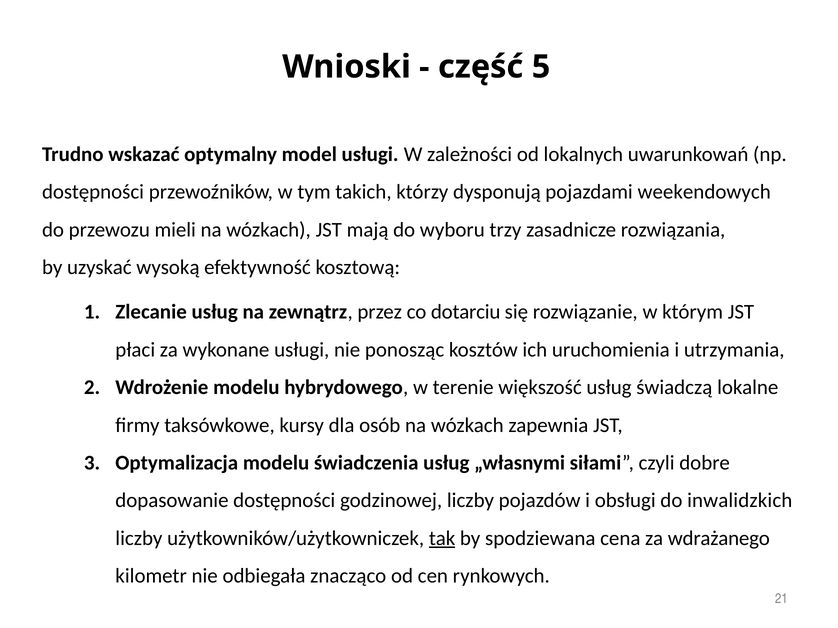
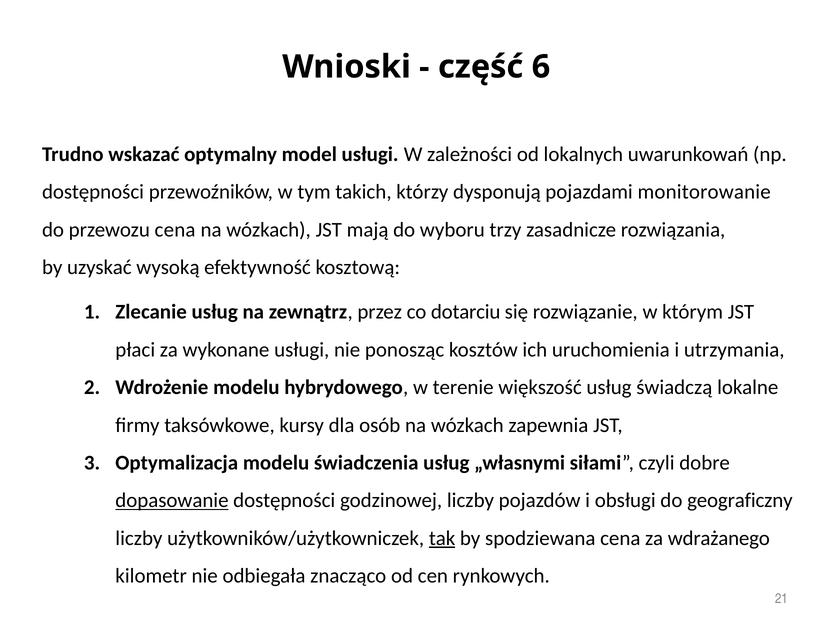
5: 5 -> 6
weekendowych: weekendowych -> monitorowanie
przewozu mieli: mieli -> cena
dopasowanie underline: none -> present
inwalidzkich: inwalidzkich -> geograficzny
